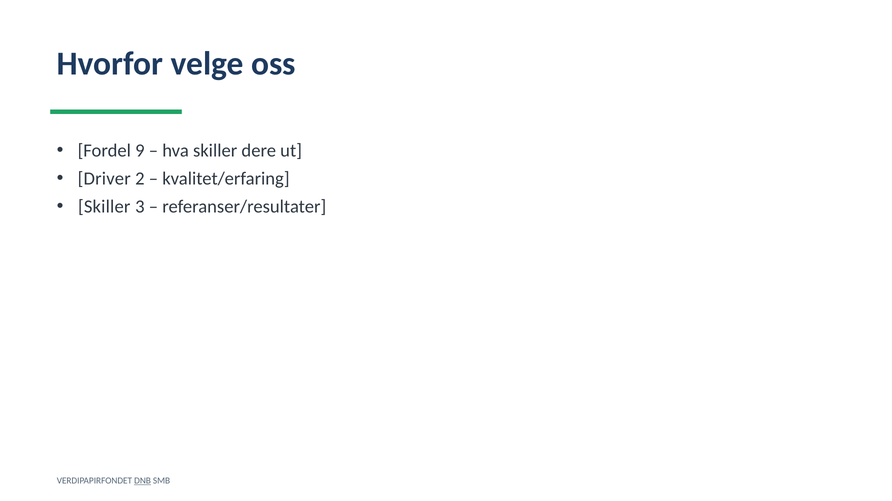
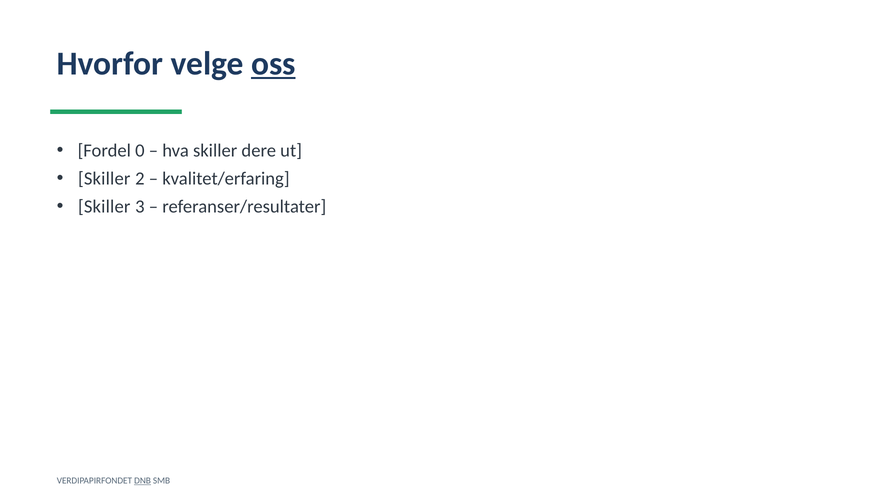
oss underline: none -> present
9: 9 -> 0
Driver at (104, 179): Driver -> Skiller
